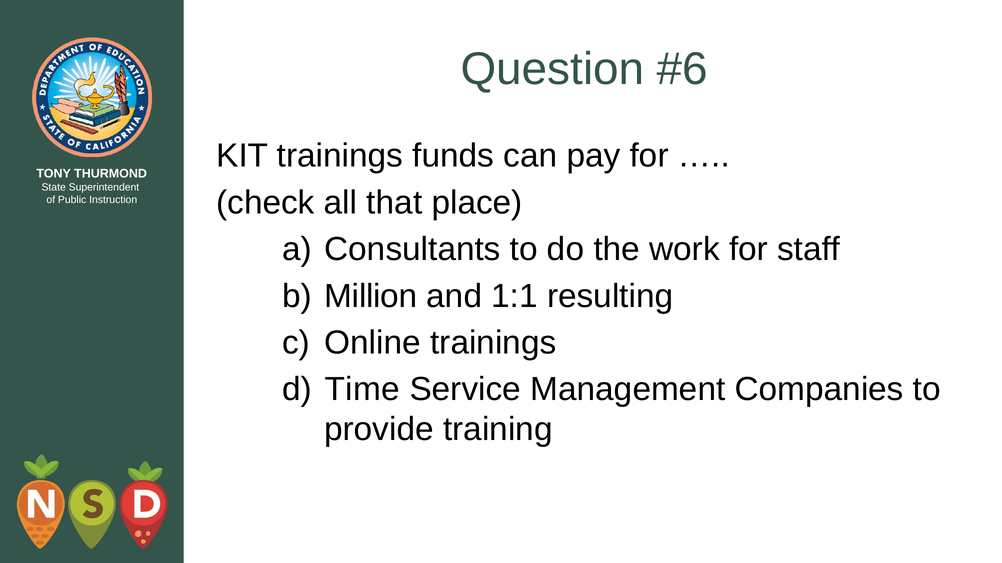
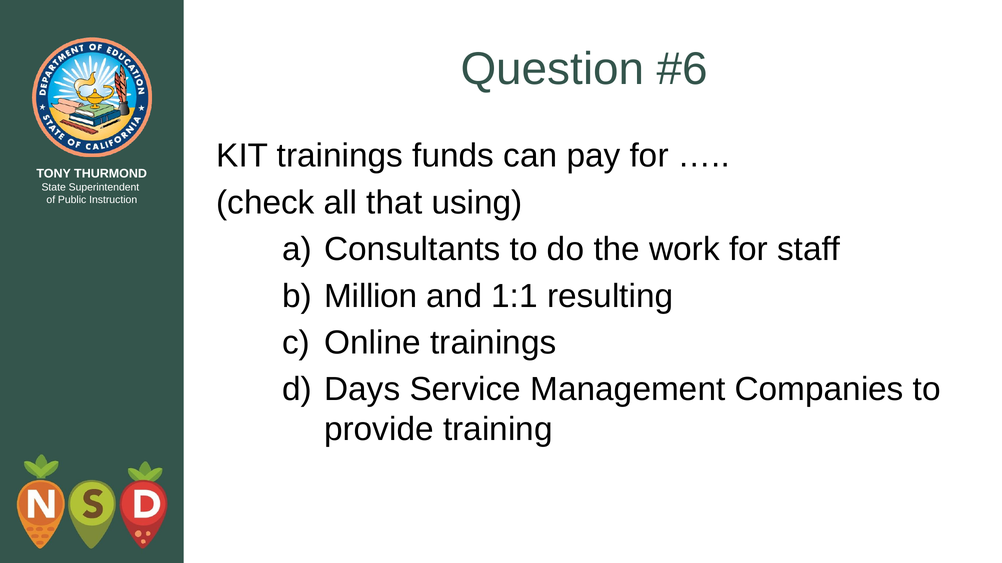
place: place -> using
Time: Time -> Days
